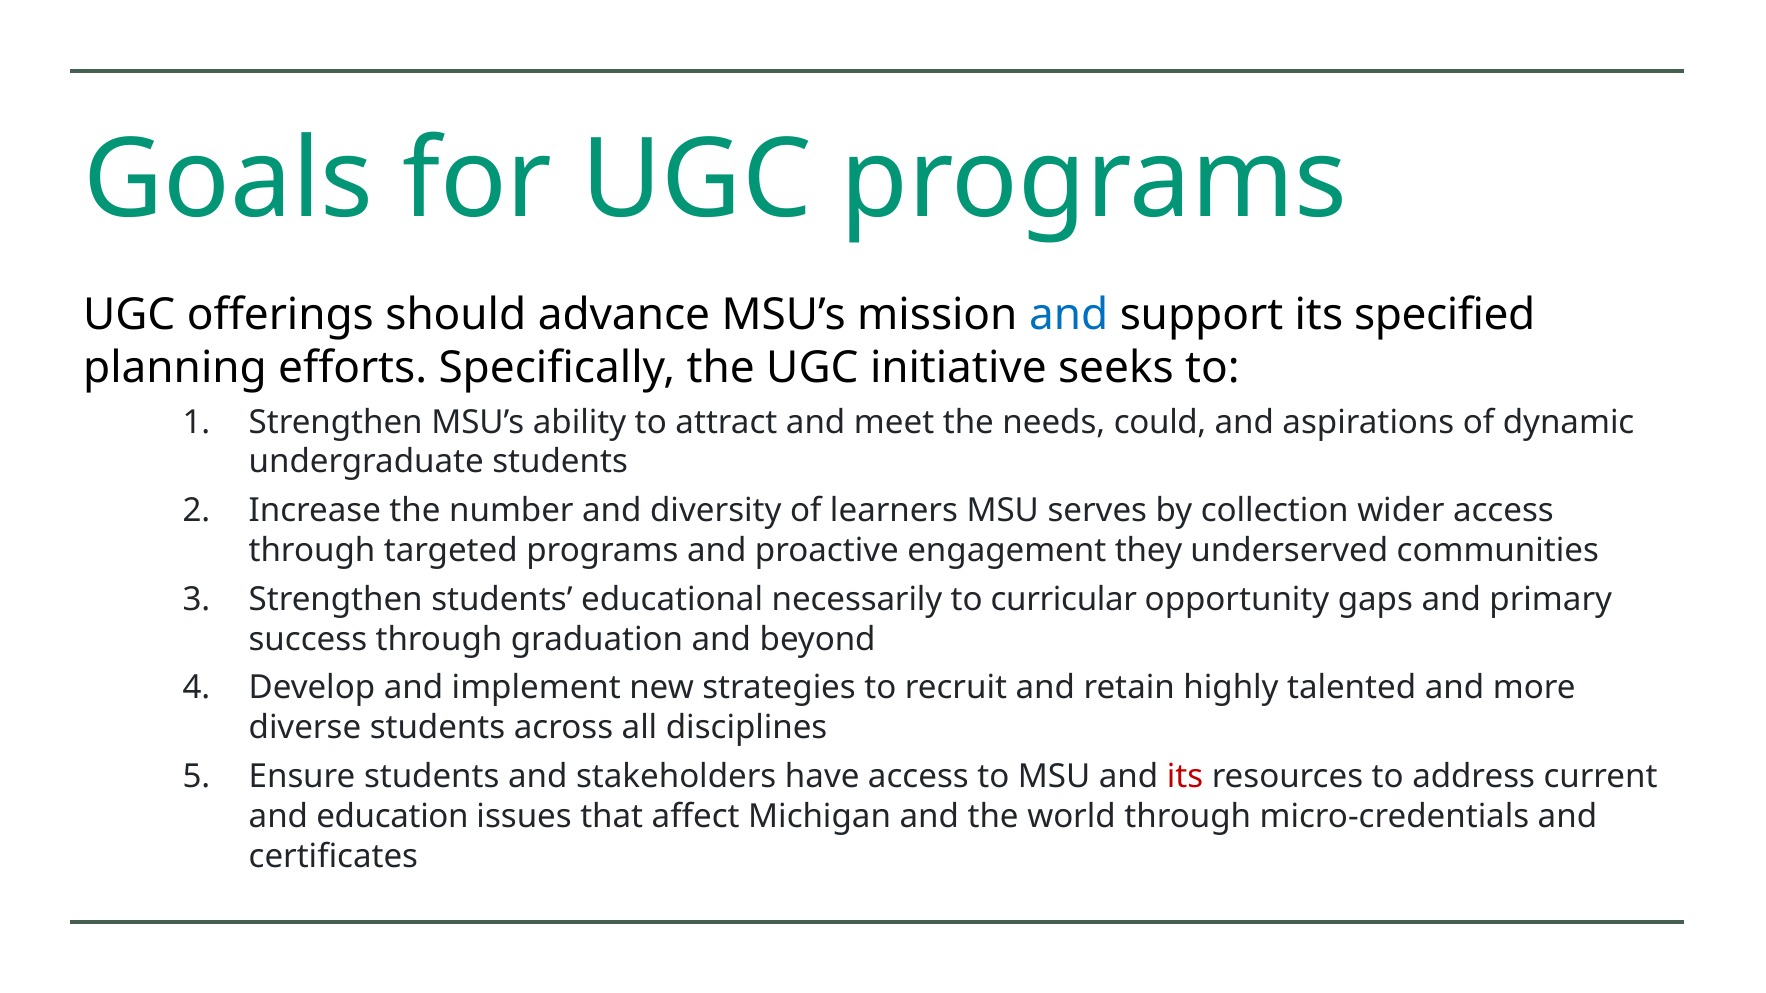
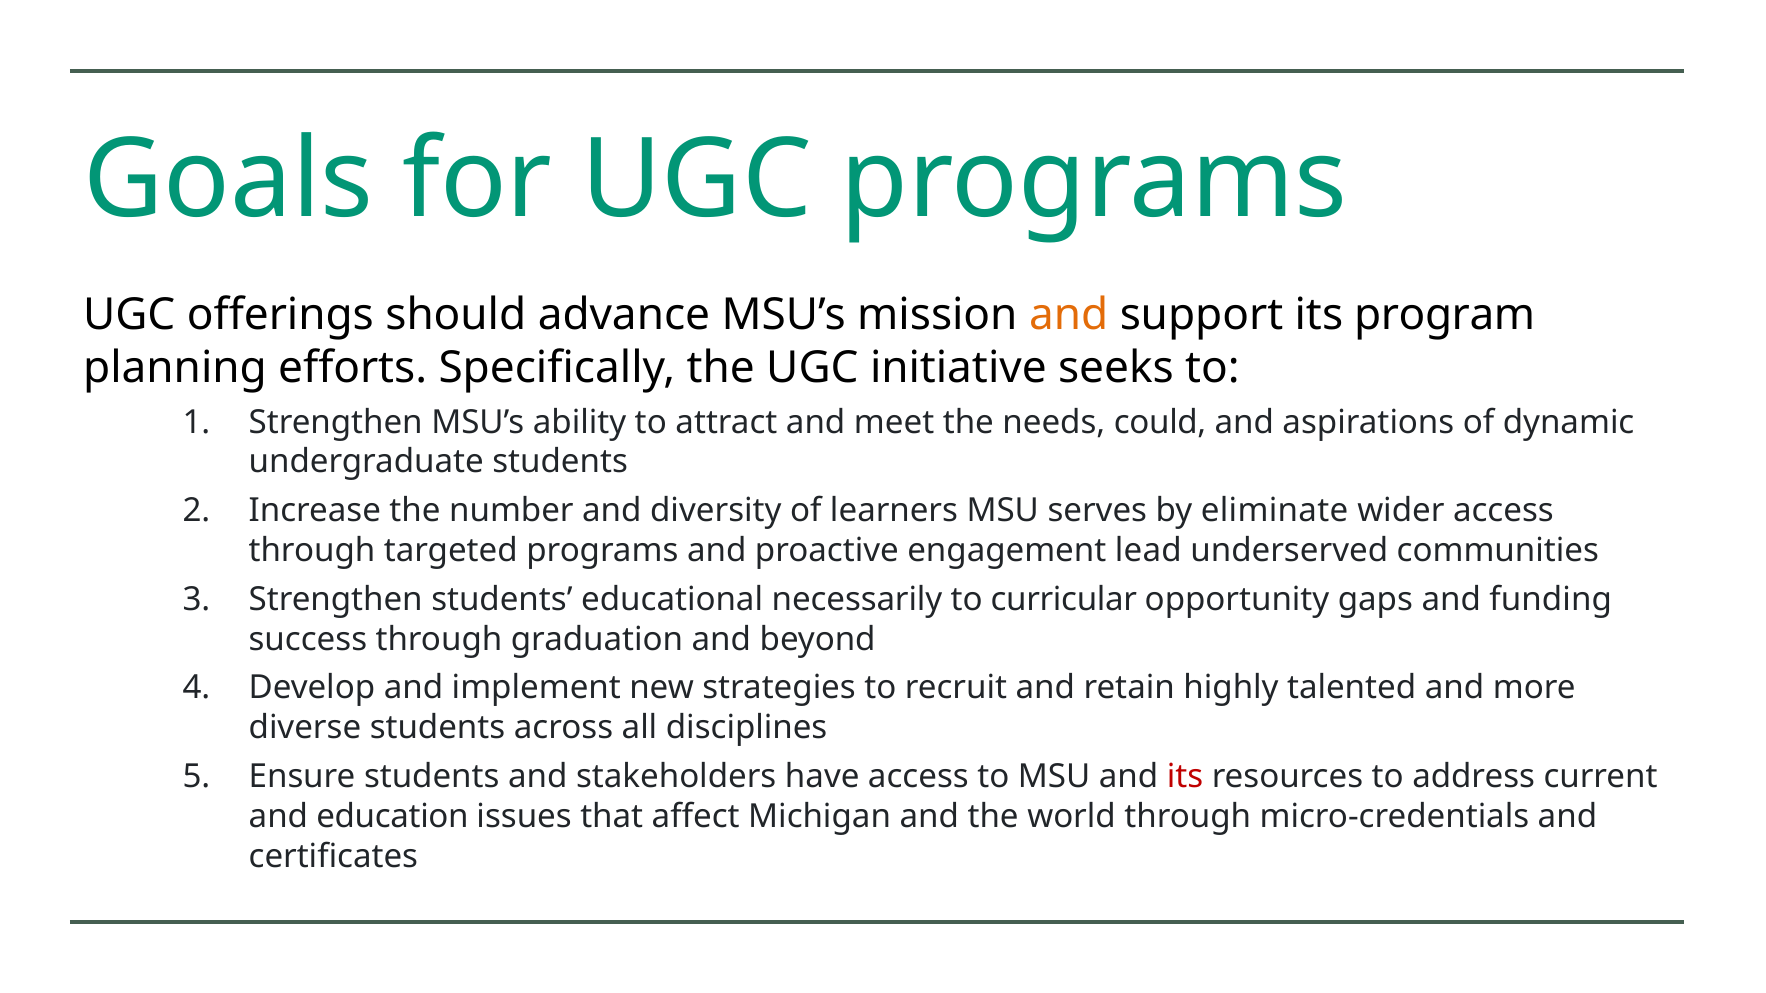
and at (1069, 315) colour: blue -> orange
specified: specified -> program
collection: collection -> eliminate
they: they -> lead
primary: primary -> funding
